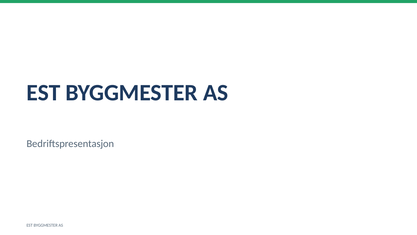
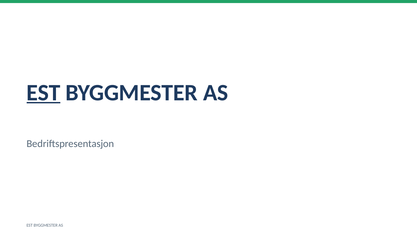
EST at (43, 92) underline: none -> present
